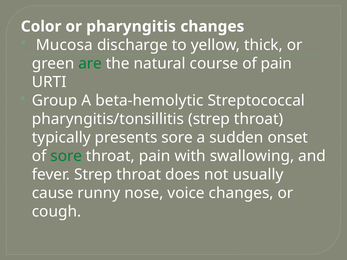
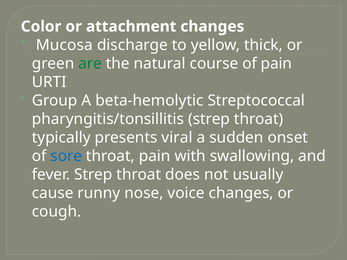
pharyngitis: pharyngitis -> attachment
presents sore: sore -> viral
sore at (66, 156) colour: green -> blue
